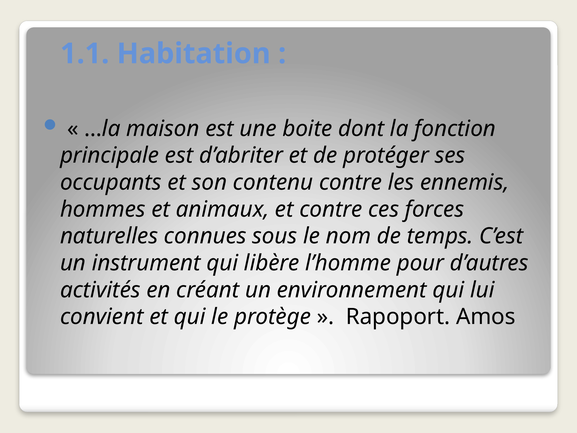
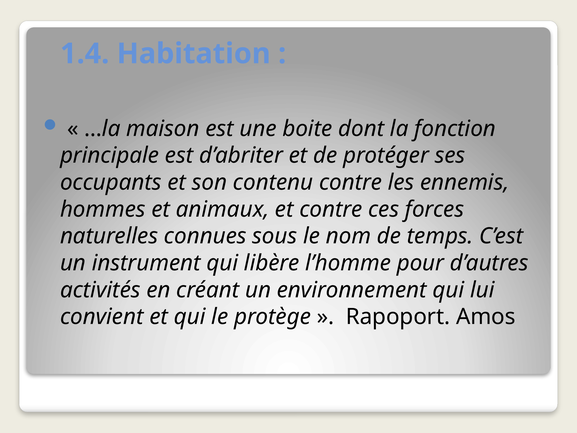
1.1: 1.1 -> 1.4
